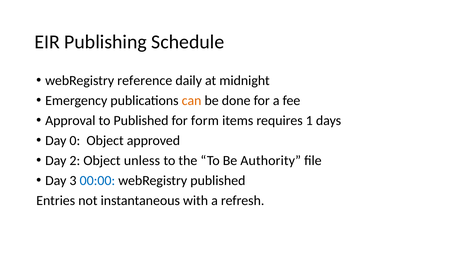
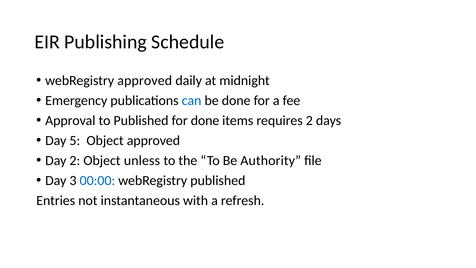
webRegistry reference: reference -> approved
can colour: orange -> blue
for form: form -> done
requires 1: 1 -> 2
0: 0 -> 5
